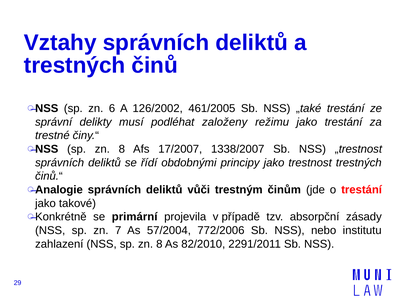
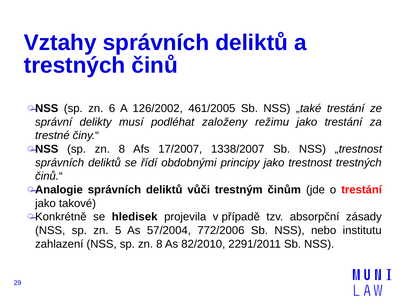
primární: primární -> hledisek
7: 7 -> 5
